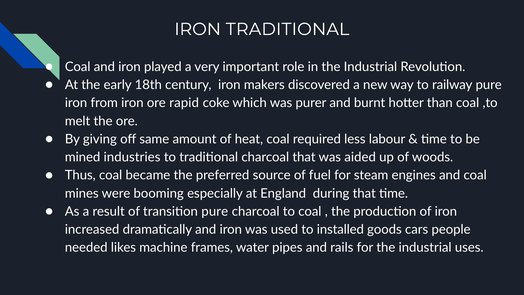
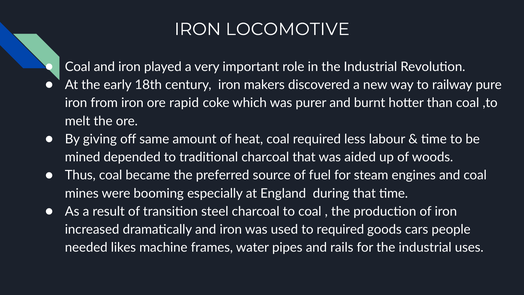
IRON TRADITIONAL: TRADITIONAL -> LOCOMOTIVE
industries: industries -> depended
transition pure: pure -> steel
to installed: installed -> required
